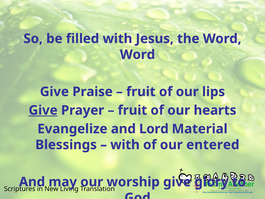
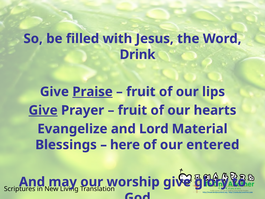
Word at (137, 55): Word -> Drink
Praise underline: none -> present
with at (125, 145): with -> here
